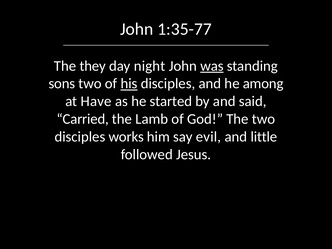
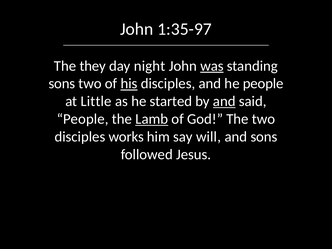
1:35-77: 1:35-77 -> 1:35-97
he among: among -> people
Have: Have -> Little
and at (224, 101) underline: none -> present
Carried at (83, 119): Carried -> People
Lamb underline: none -> present
evil: evil -> will
and little: little -> sons
